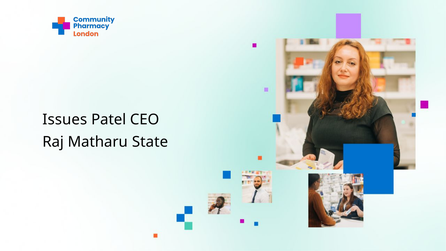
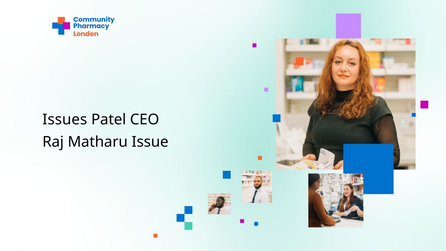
State: State -> Issue
